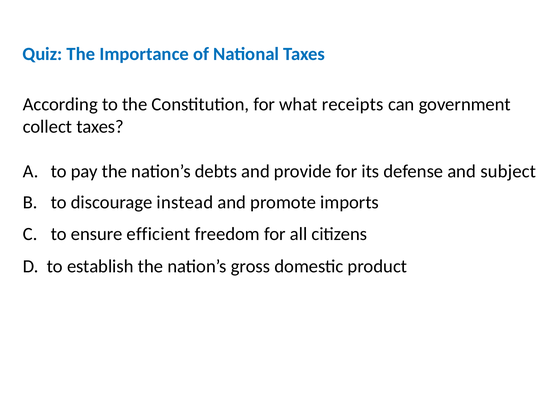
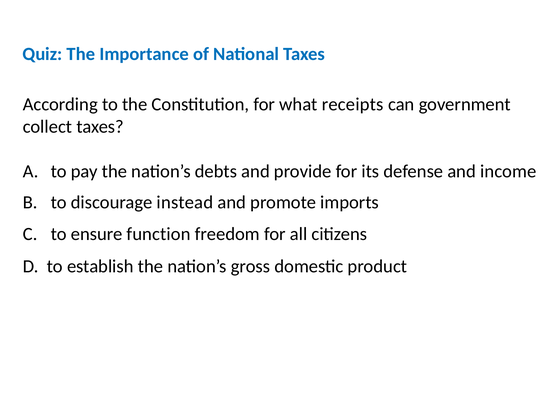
subject: subject -> income
efficient: efficient -> function
